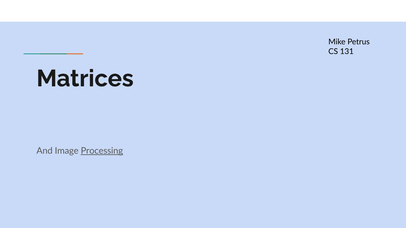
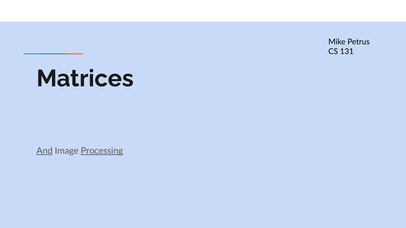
And underline: none -> present
